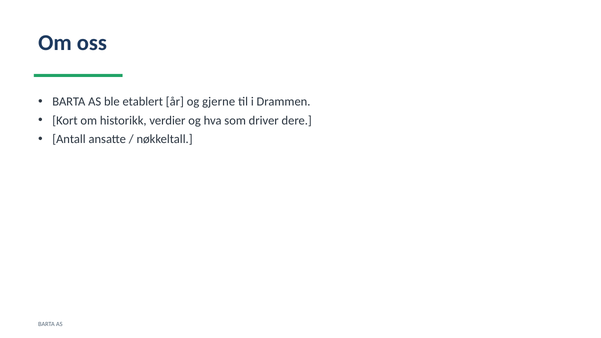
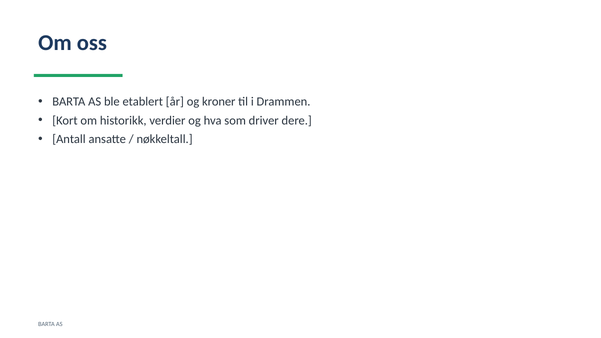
gjerne: gjerne -> kroner
